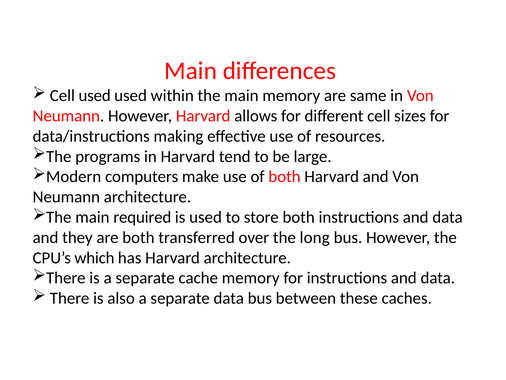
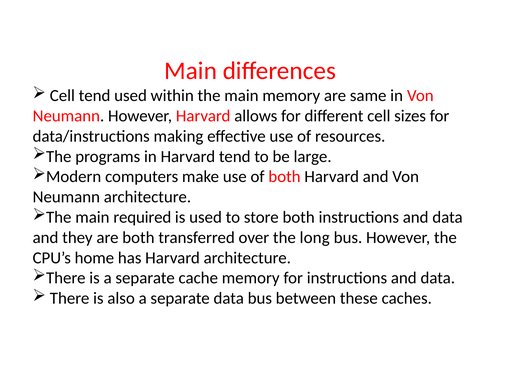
Cell used: used -> tend
which: which -> home
